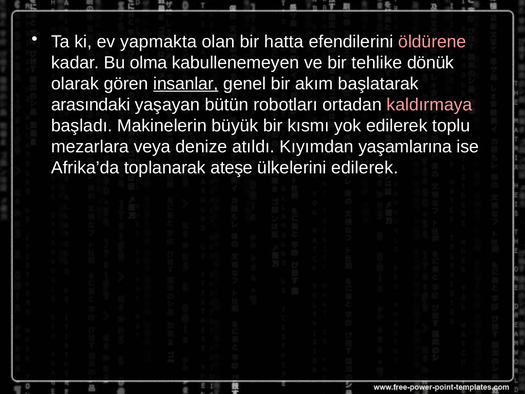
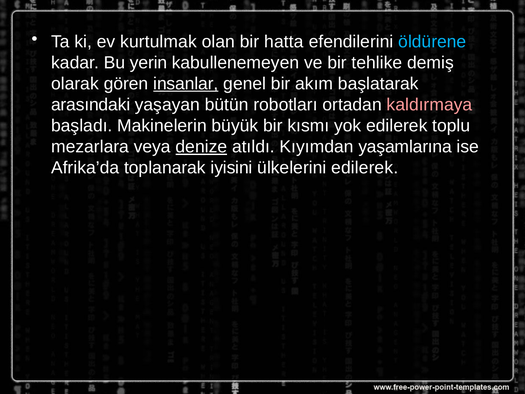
yapmakta: yapmakta -> kurtulmak
öldürene colour: pink -> light blue
olma: olma -> yerin
dönük: dönük -> demiş
denize underline: none -> present
ateşe: ateşe -> iyisini
